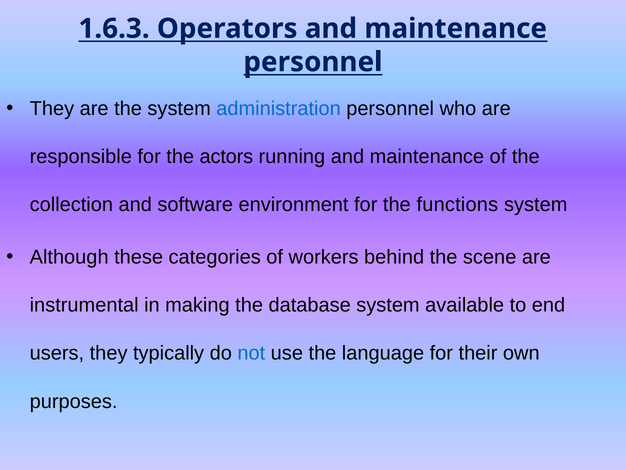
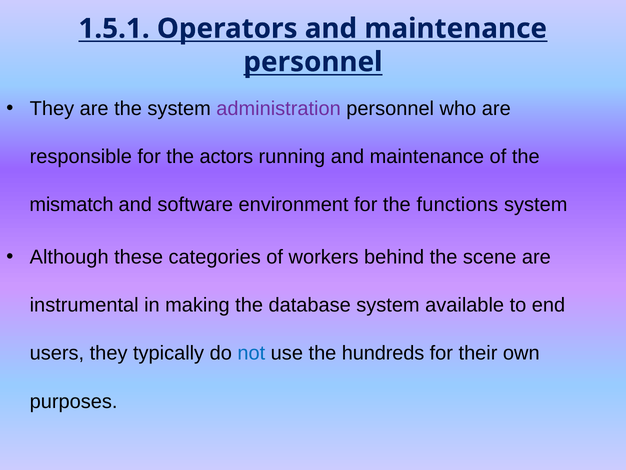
1.6.3: 1.6.3 -> 1.5.1
administration colour: blue -> purple
collection: collection -> mismatch
language: language -> hundreds
